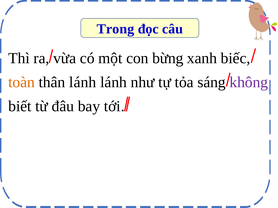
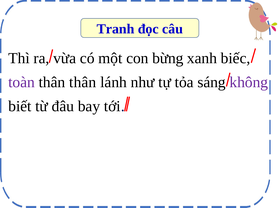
Trong: Trong -> Tranh
toàn colour: orange -> purple
thân lánh: lánh -> thân
